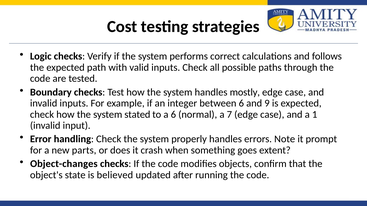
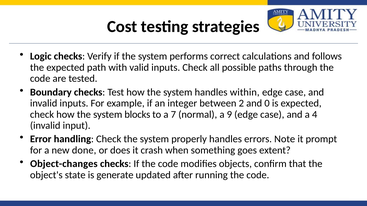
mostly: mostly -> within
between 6: 6 -> 2
9: 9 -> 0
stated: stated -> blocks
a 6: 6 -> 7
7: 7 -> 9
1: 1 -> 4
parts: parts -> done
believed: believed -> generate
